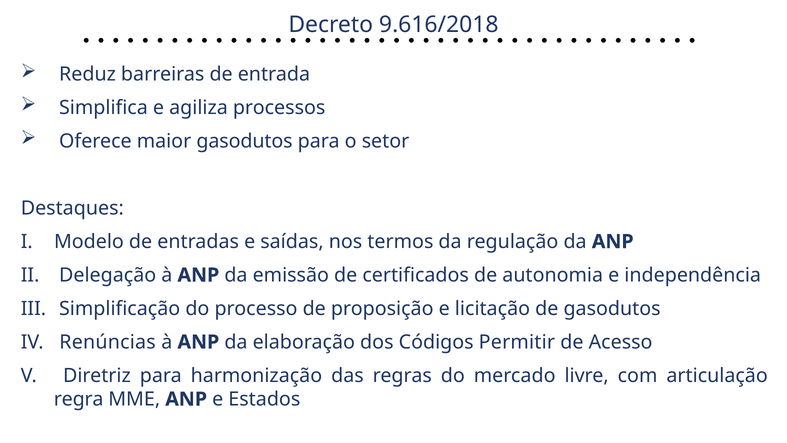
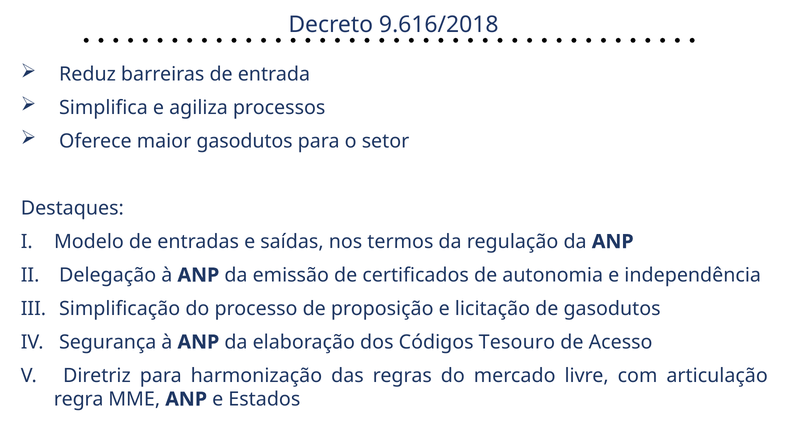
Renúncias: Renúncias -> Segurança
Permitir: Permitir -> Tesouro
